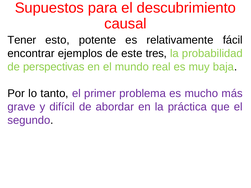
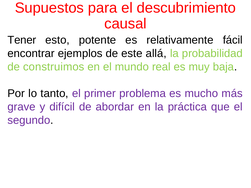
tres: tres -> allá
perspectivas: perspectivas -> construimos
